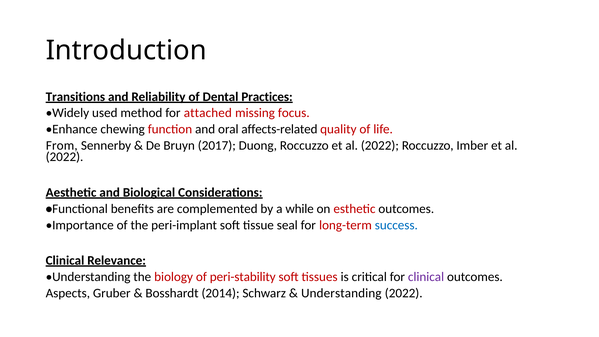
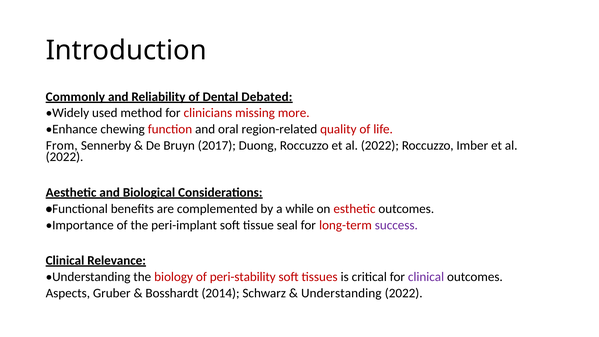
Transitions: Transitions -> Commonly
Practices: Practices -> Debated
attached: attached -> clinicians
focus: focus -> more
affects-related: affects-related -> region-related
success colour: blue -> purple
